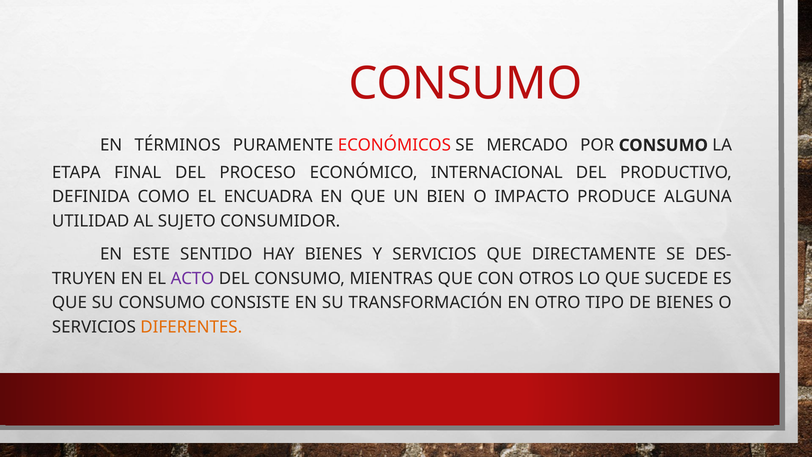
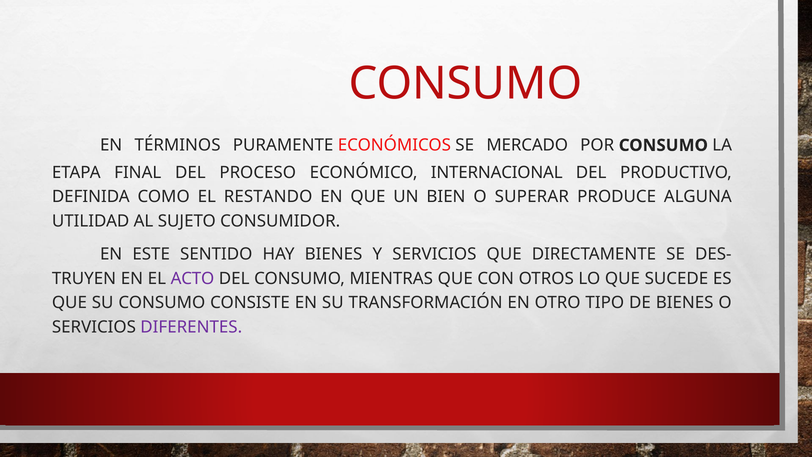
ENCUADRA: ENCUADRA -> RESTANDO
IMPACTO: IMPACTO -> SUPERAR
DIFERENTES colour: orange -> purple
